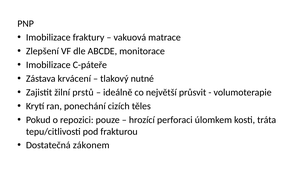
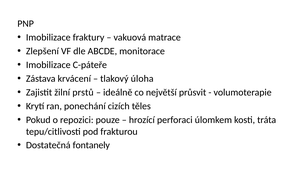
nutné: nutné -> úloha
zákonem: zákonem -> fontanely
